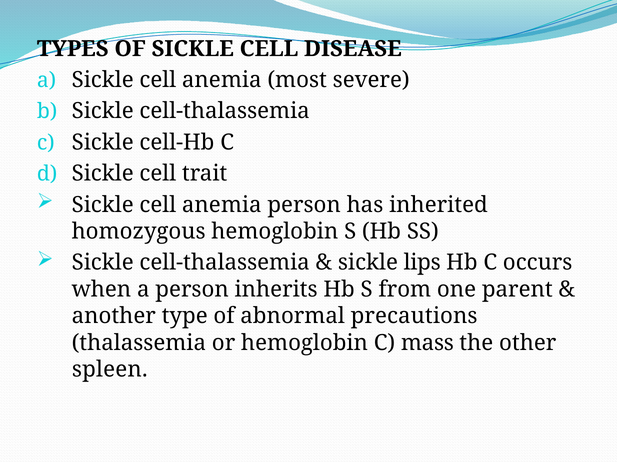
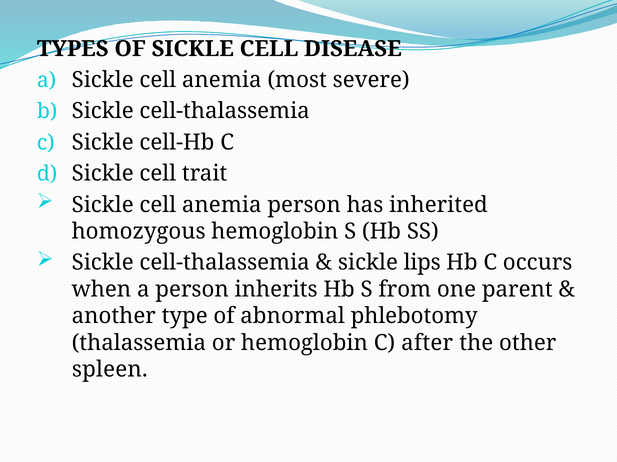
precautions: precautions -> phlebotomy
mass: mass -> after
